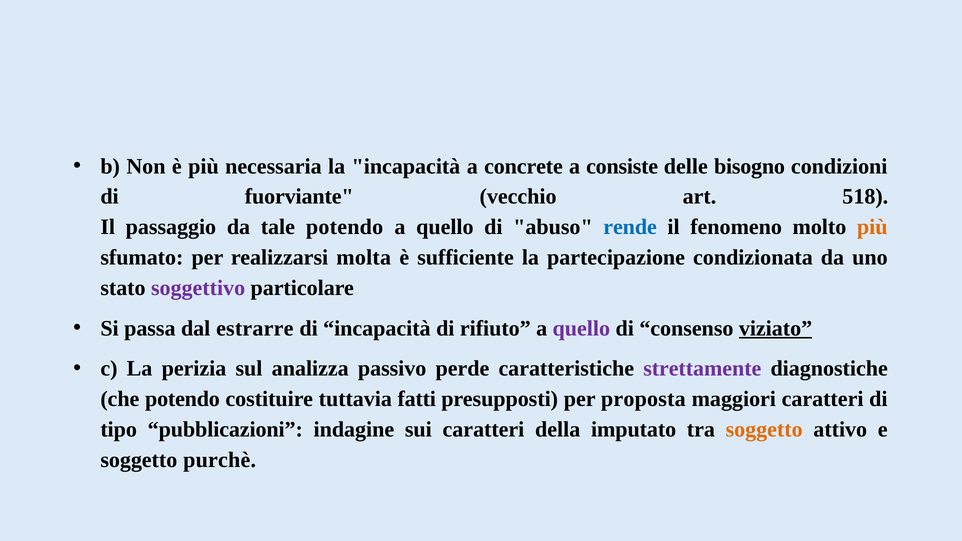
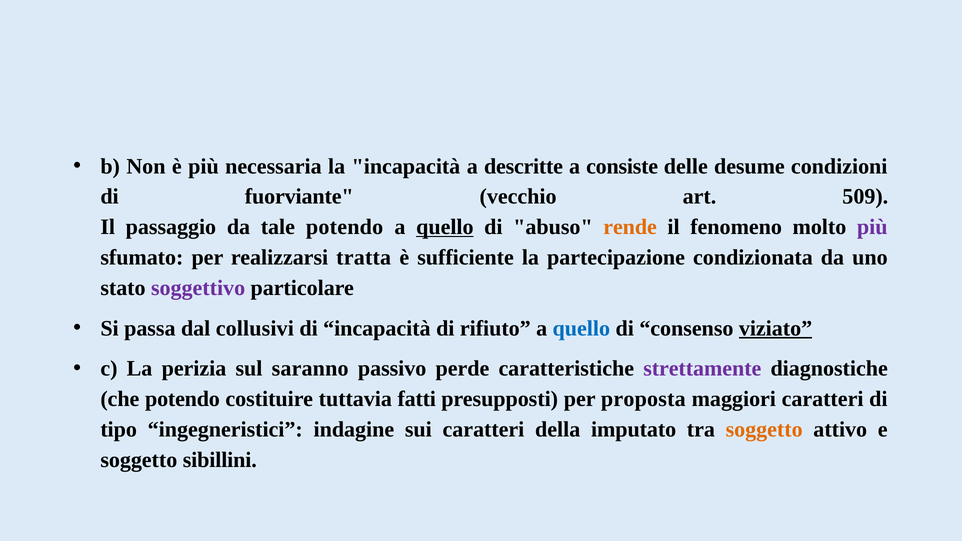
concrete: concrete -> descritte
bisogno: bisogno -> desume
518: 518 -> 509
quello at (445, 227) underline: none -> present
rende colour: blue -> orange
più at (872, 227) colour: orange -> purple
molta: molta -> tratta
estrarre: estrarre -> collusivi
quello at (581, 328) colour: purple -> blue
analizza: analizza -> saranno
pubblicazioni: pubblicazioni -> ingegneristici
purchè: purchè -> sibillini
